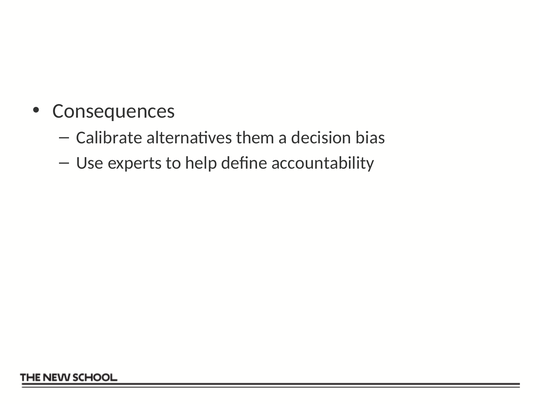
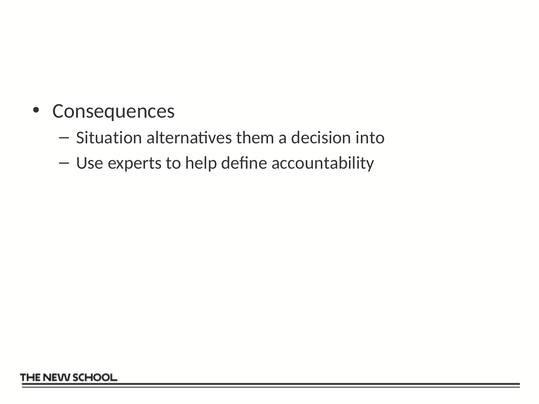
Calibrate: Calibrate -> Situation
bias: bias -> into
